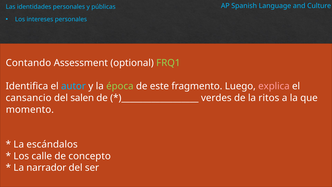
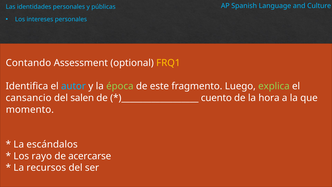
FRQ1 colour: light green -> yellow
explica colour: pink -> light green
verdes: verdes -> cuento
ritos: ritos -> hora
calle: calle -> rayo
concepto: concepto -> acercarse
narrador: narrador -> recursos
